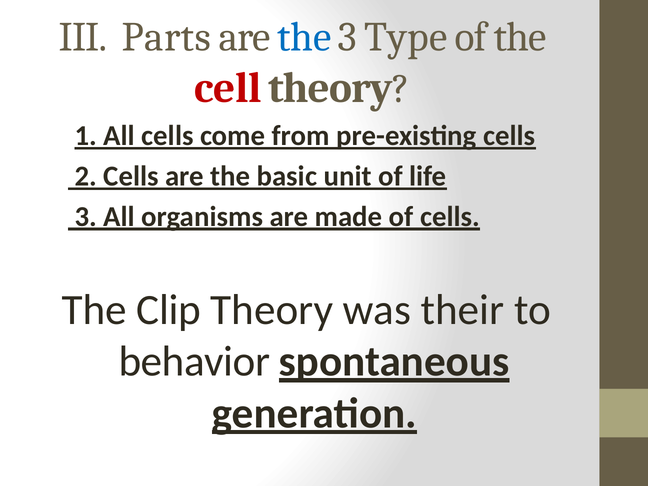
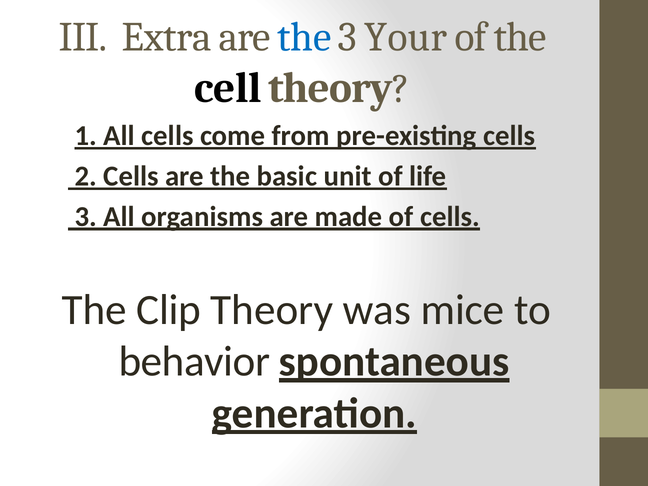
Parts: Parts -> Extra
Type: Type -> Your
cell colour: red -> black
their: their -> mice
